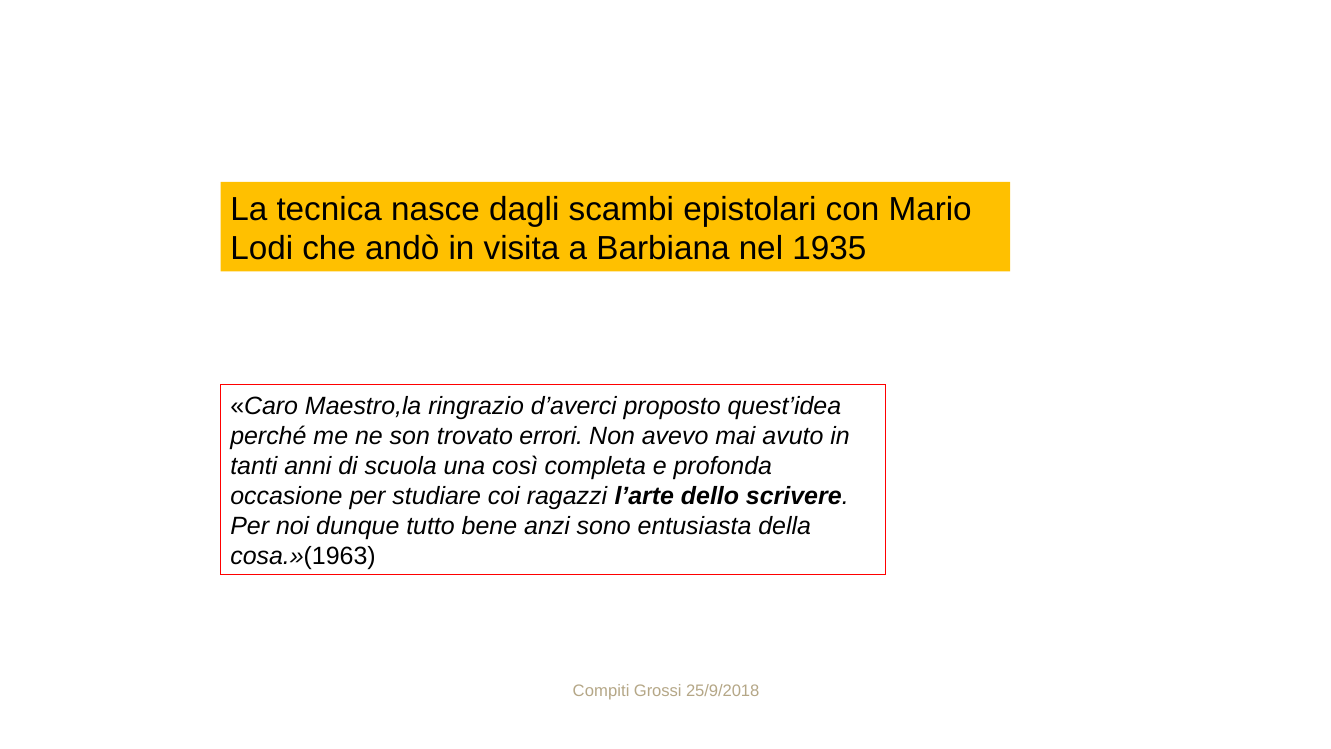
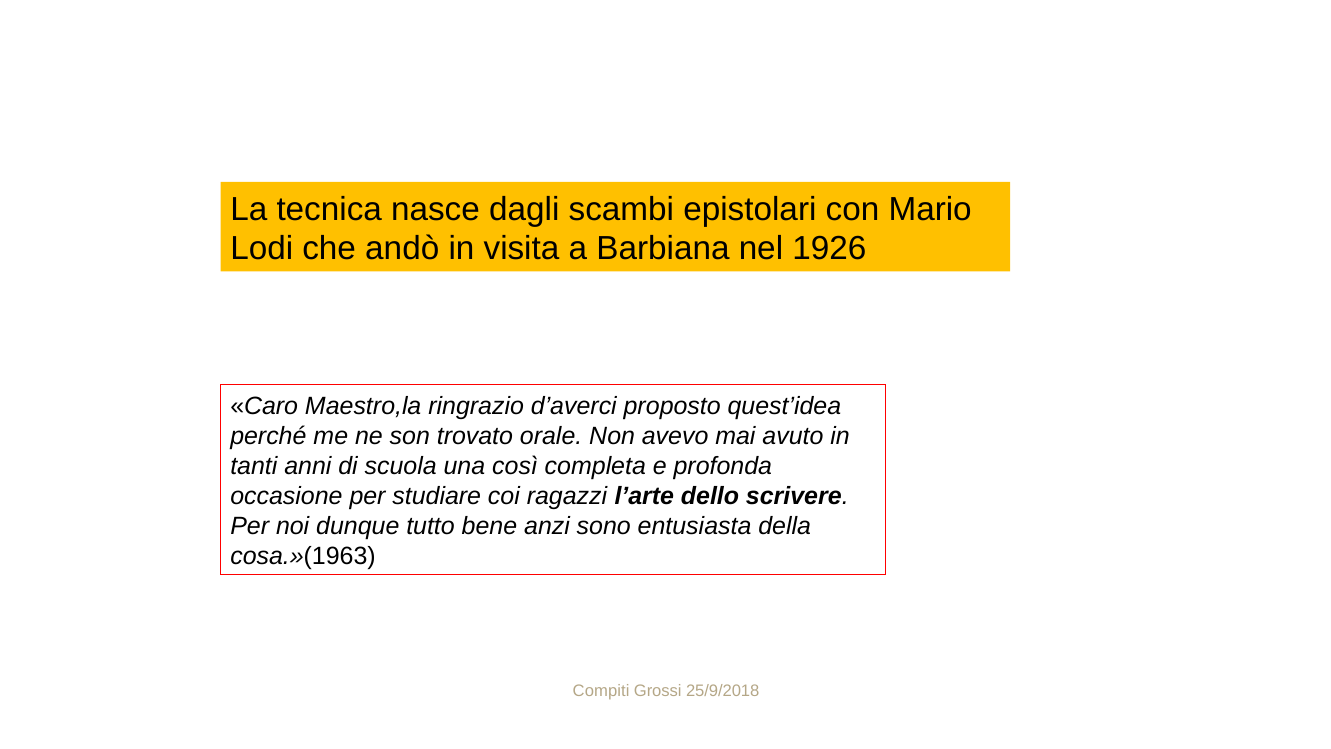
1935: 1935 -> 1926
errori: errori -> orale
